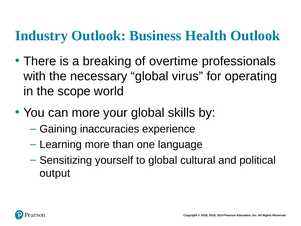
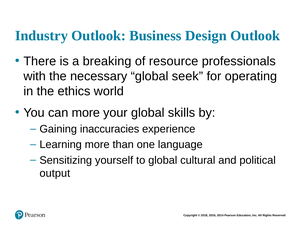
Health: Health -> Design
overtime: overtime -> resource
virus: virus -> seek
scope: scope -> ethics
